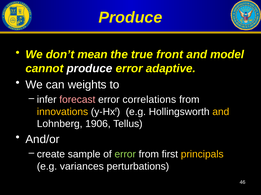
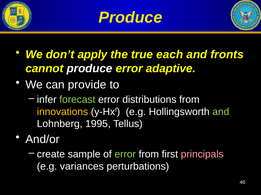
mean: mean -> apply
front: front -> each
model: model -> fronts
weights: weights -> provide
forecast colour: pink -> light green
correlations: correlations -> distributions
and at (221, 112) colour: yellow -> light green
1906: 1906 -> 1995
principals colour: yellow -> pink
